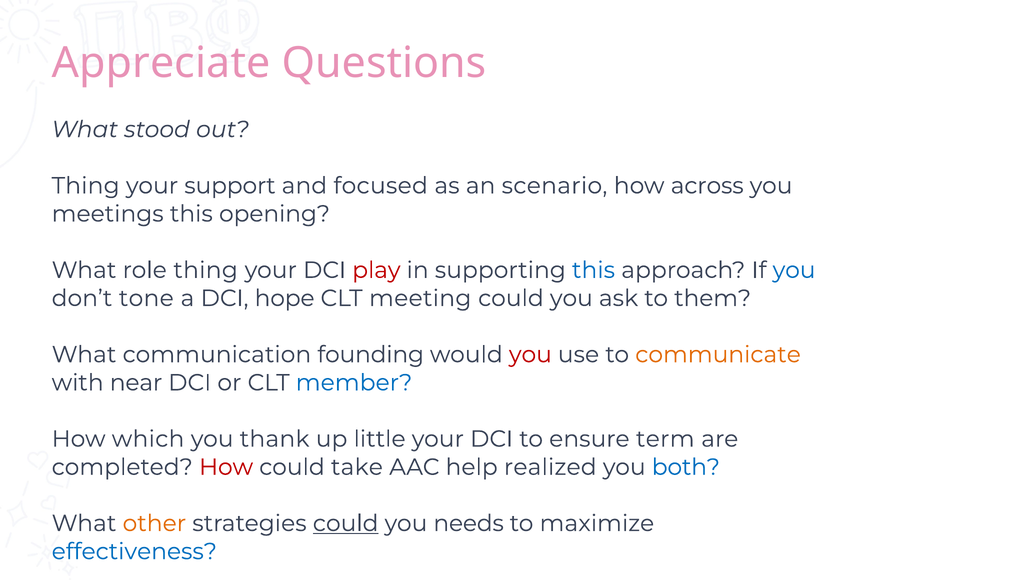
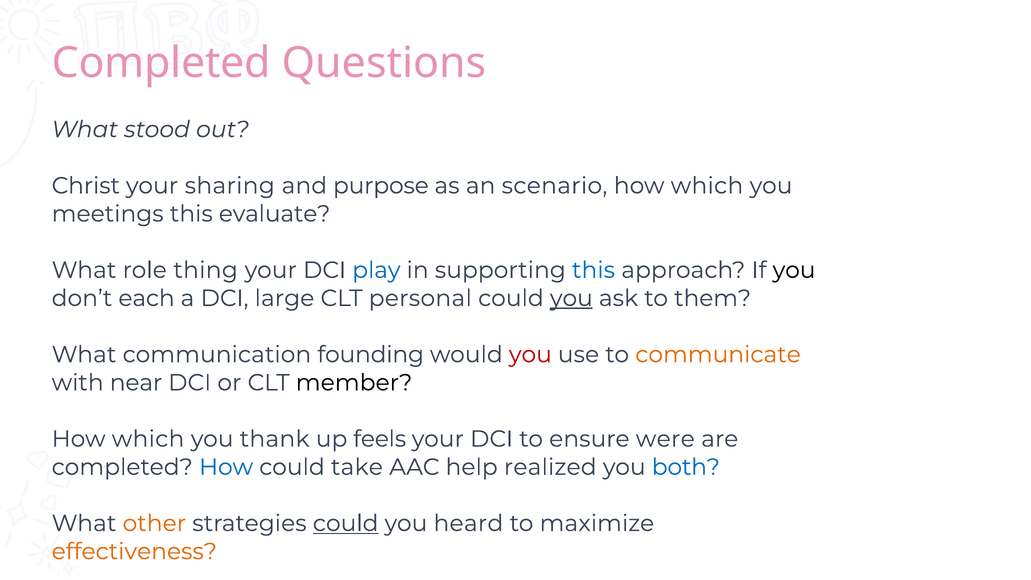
Appreciate at (161, 63): Appreciate -> Completed
Thing at (86, 186): Thing -> Christ
support: support -> sharing
focused: focused -> purpose
across at (707, 186): across -> which
opening: opening -> evaluate
play colour: red -> blue
you at (794, 270) colour: blue -> black
tone: tone -> each
hope: hope -> large
meeting: meeting -> personal
you at (571, 298) underline: none -> present
member colour: blue -> black
little: little -> feels
term: term -> were
How at (226, 467) colour: red -> blue
needs: needs -> heard
effectiveness colour: blue -> orange
